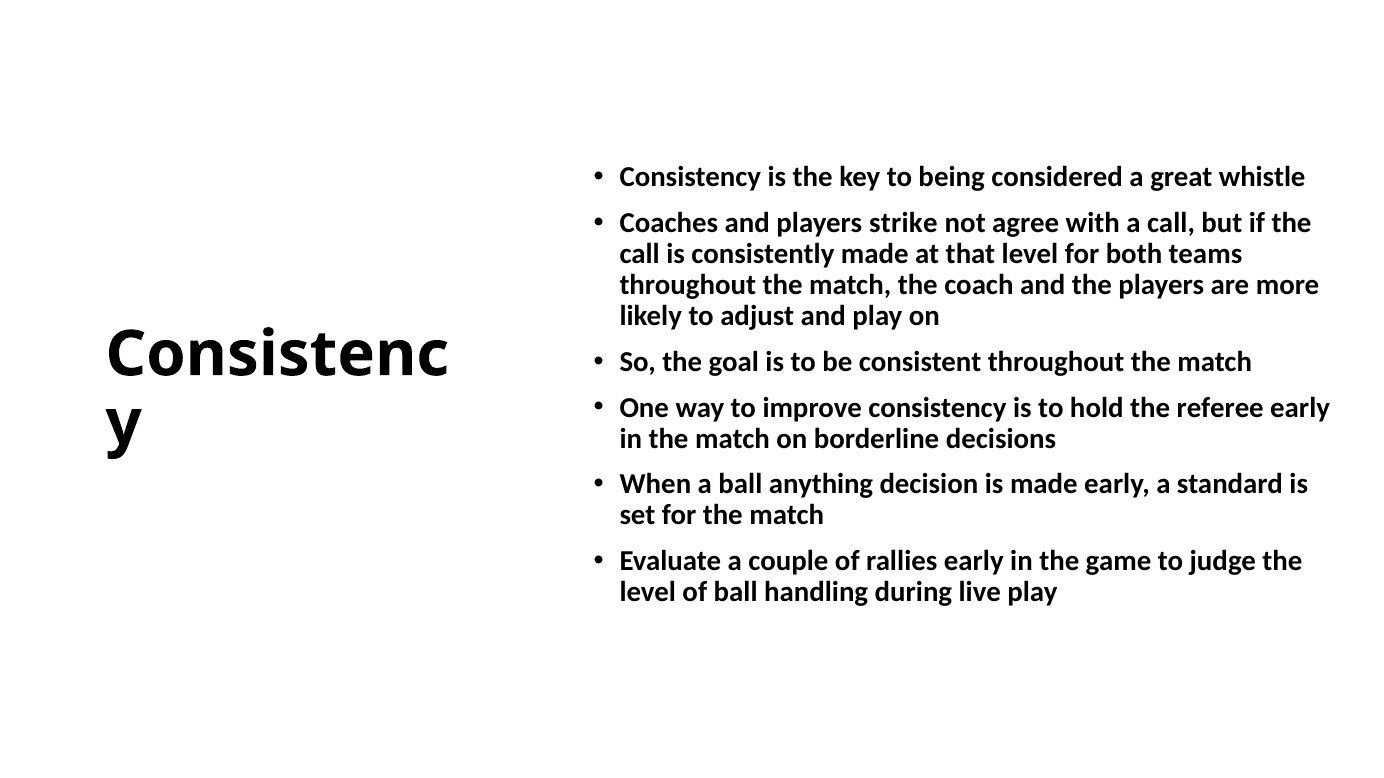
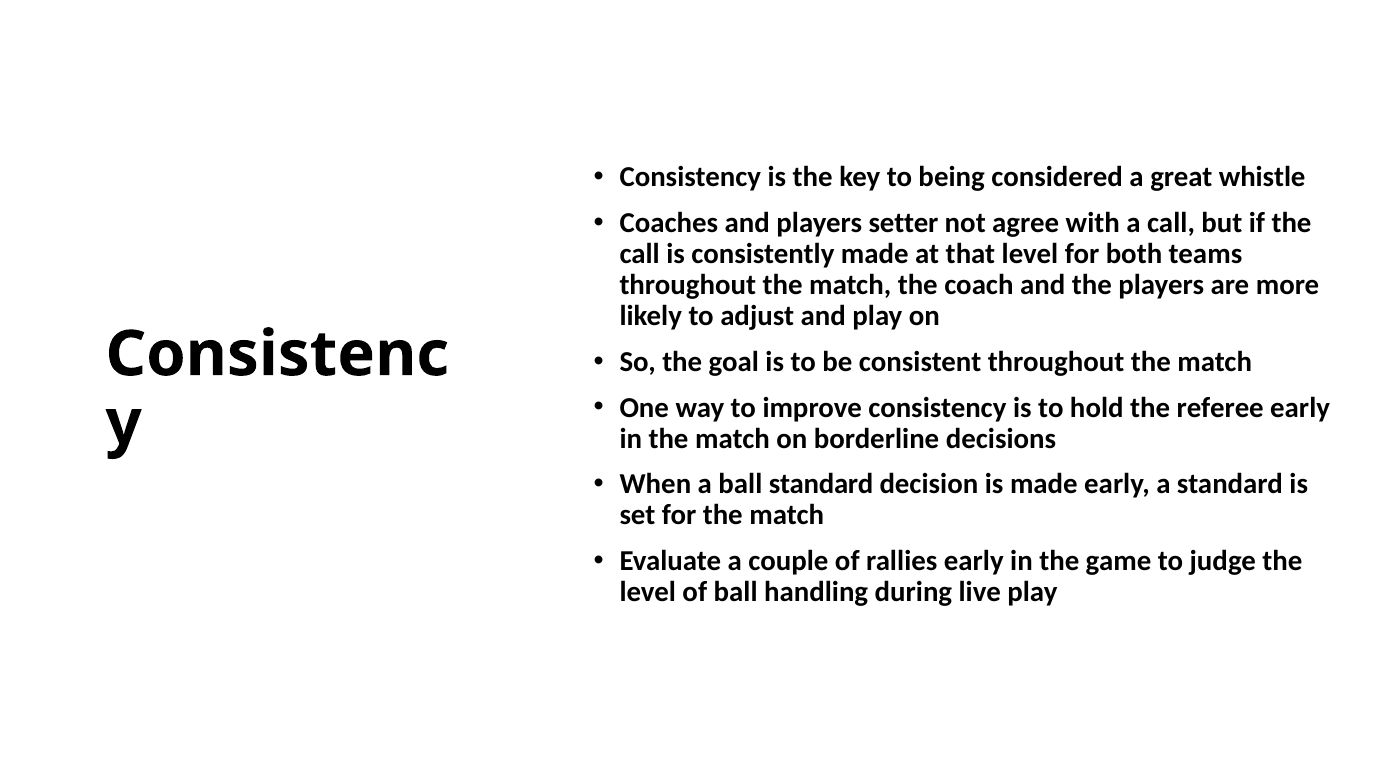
strike: strike -> setter
ball anything: anything -> standard
